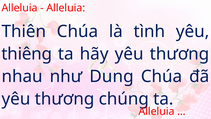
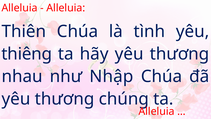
Dung: Dung -> Nhập
